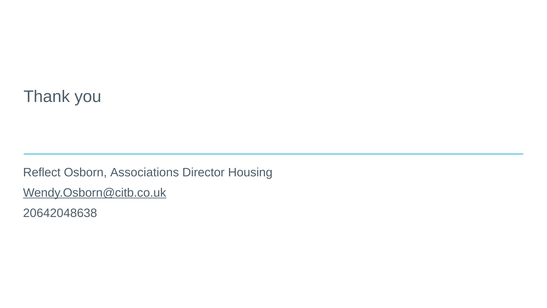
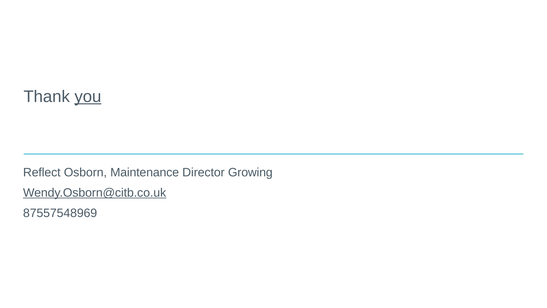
you underline: none -> present
Associations: Associations -> Maintenance
Housing: Housing -> Growing
20642048638: 20642048638 -> 87557548969
